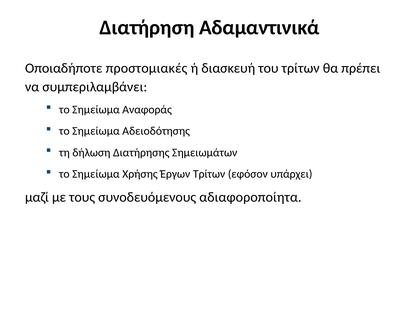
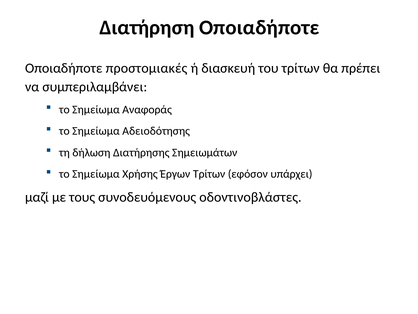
Διατήρηση Αδαμαντινικά: Αδαμαντινικά -> Οποιαδήποτε
αδιαφοροποίητα: αδιαφοροποίητα -> οδοντινοβλάστες
